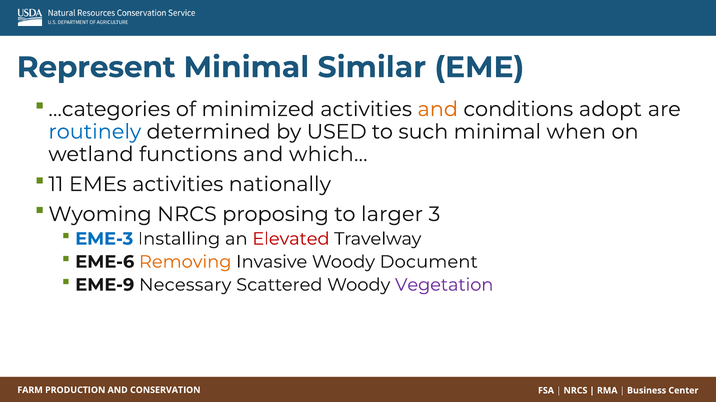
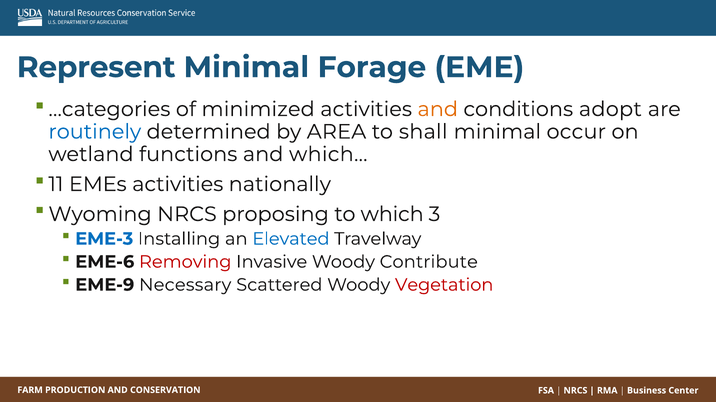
Similar: Similar -> Forage
USED: USED -> AREA
such: such -> shall
when: when -> occur
larger: larger -> which
Elevated colour: red -> blue
Removing colour: orange -> red
Document: Document -> Contribute
Vegetation colour: purple -> red
